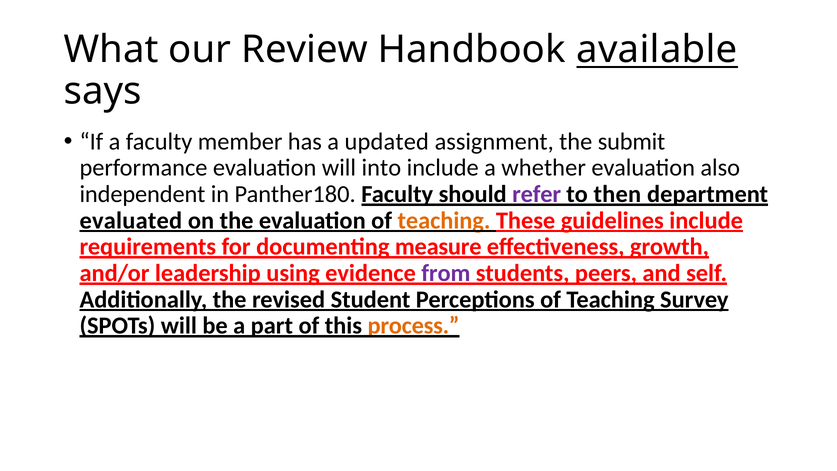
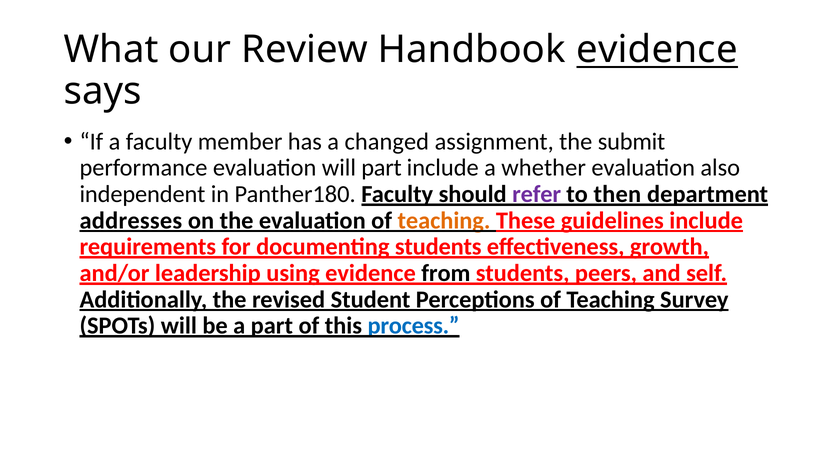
Handbook available: available -> evidence
updated: updated -> changed
will into: into -> part
evaluated: evaluated -> addresses
documenting measure: measure -> students
from colour: purple -> black
process colour: orange -> blue
